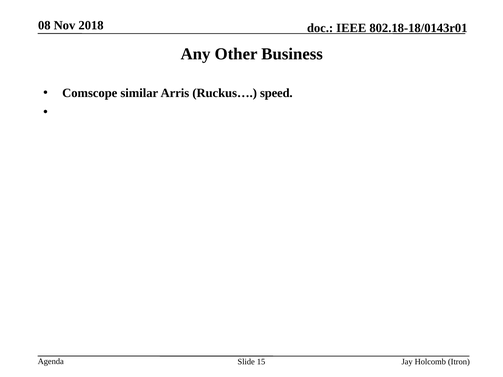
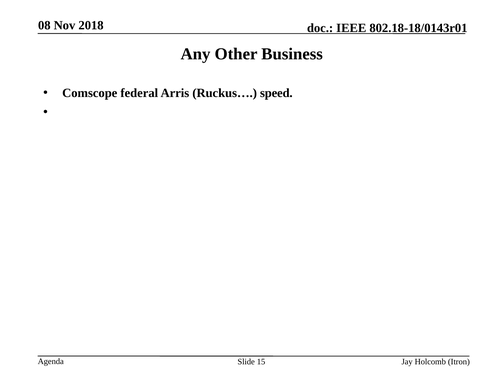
similar: similar -> federal
